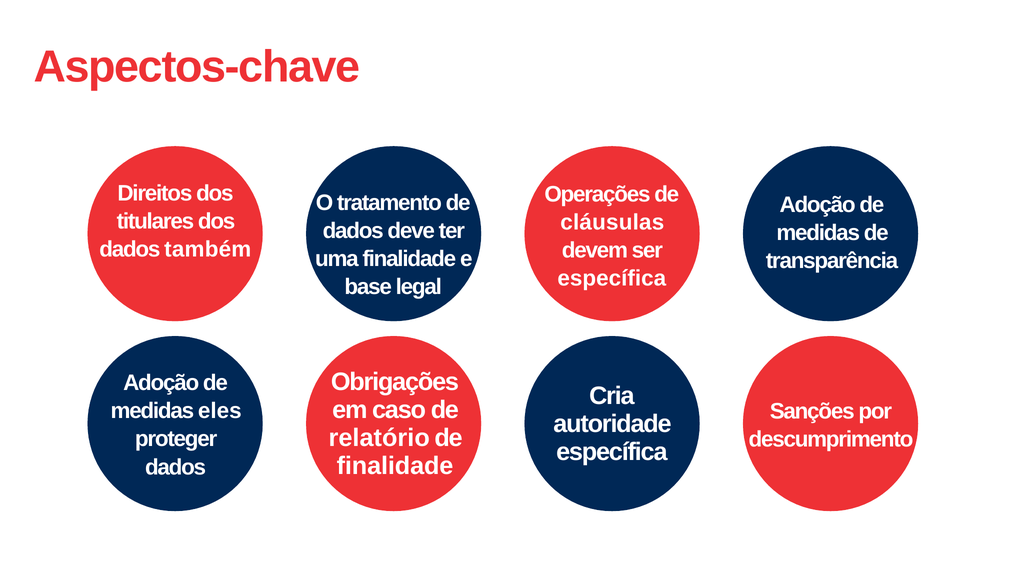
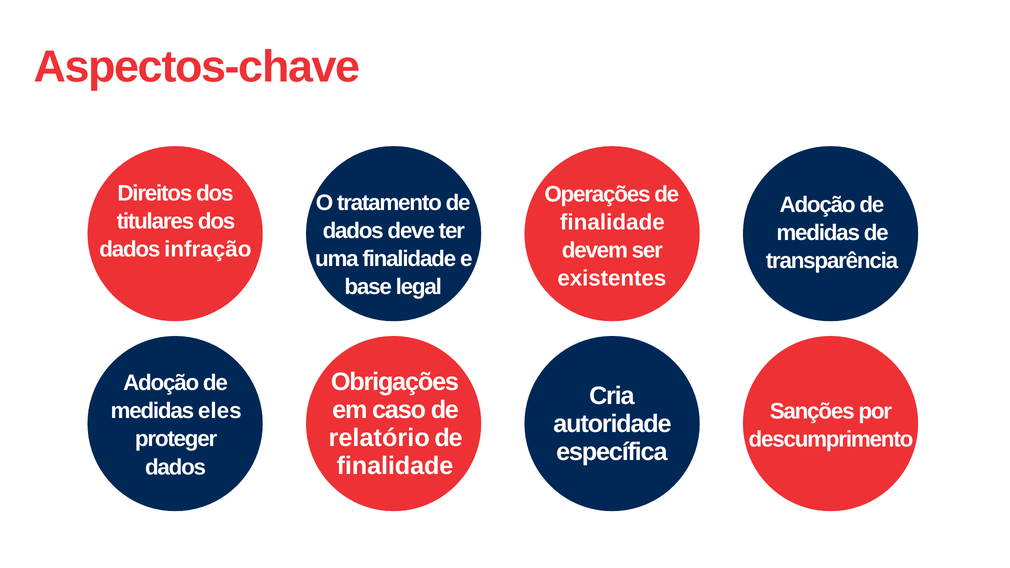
cláusulas at (612, 222): cláusulas -> finalidade
também: também -> infração
específica at (612, 279): específica -> existentes
